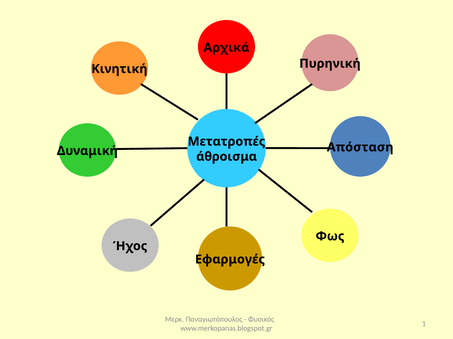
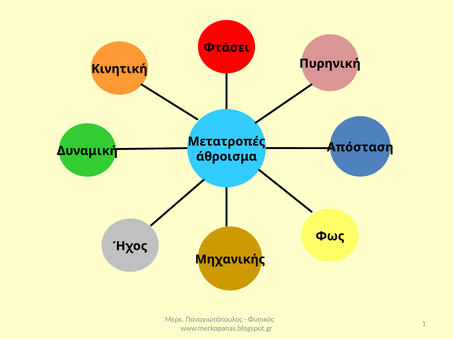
Αρχικά: Αρχικά -> Φτάσει
Εφαρμογές: Εφαρμογές -> Μηχανικής
